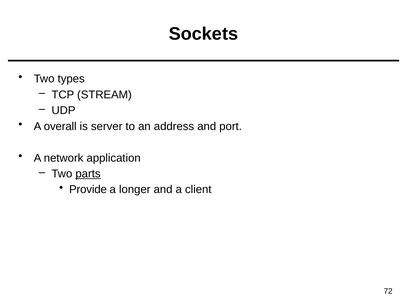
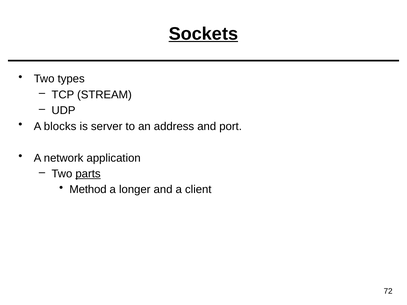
Sockets underline: none -> present
overall: overall -> blocks
Provide: Provide -> Method
